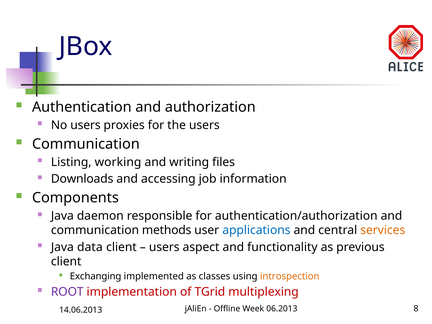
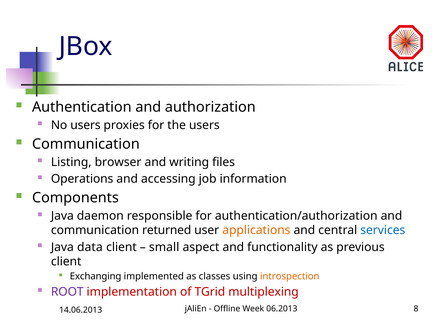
working: working -> browser
Downloads: Downloads -> Operations
methods: methods -> returned
applications colour: blue -> orange
services colour: orange -> blue
users at (164, 247): users -> small
